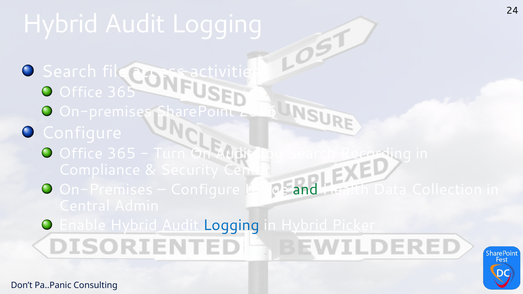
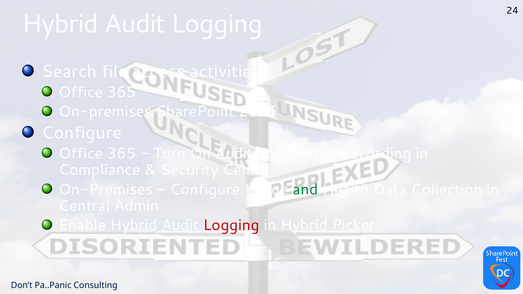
Logging at (231, 225) colour: blue -> red
